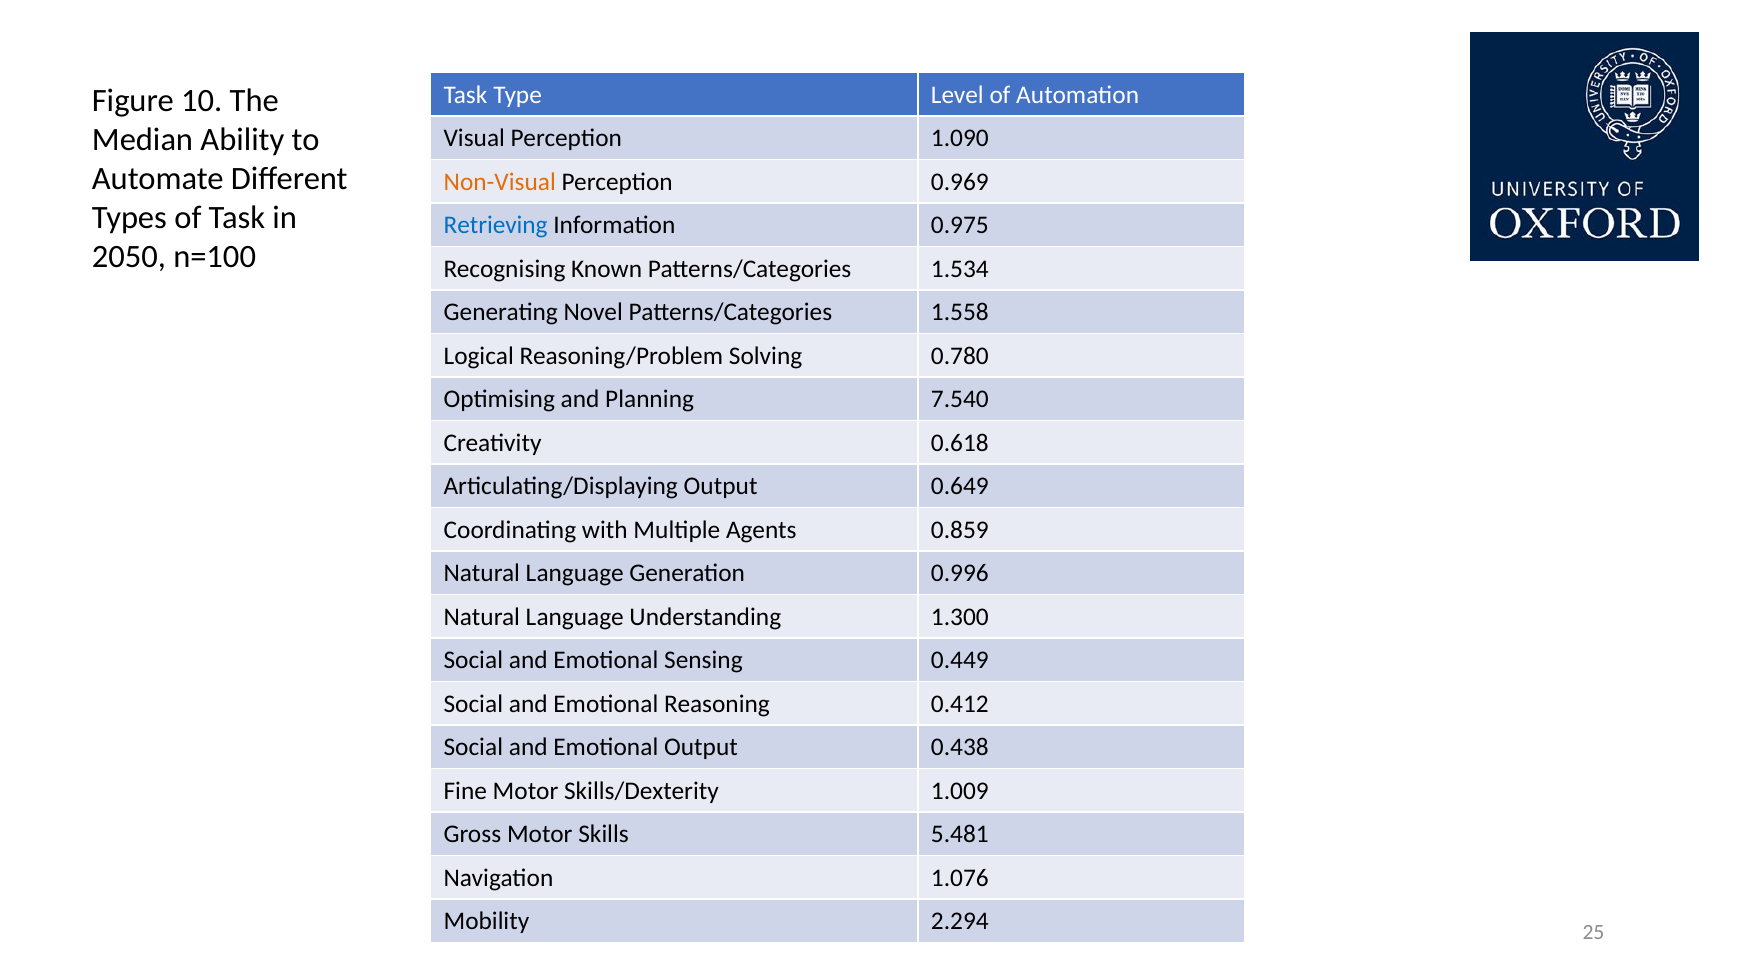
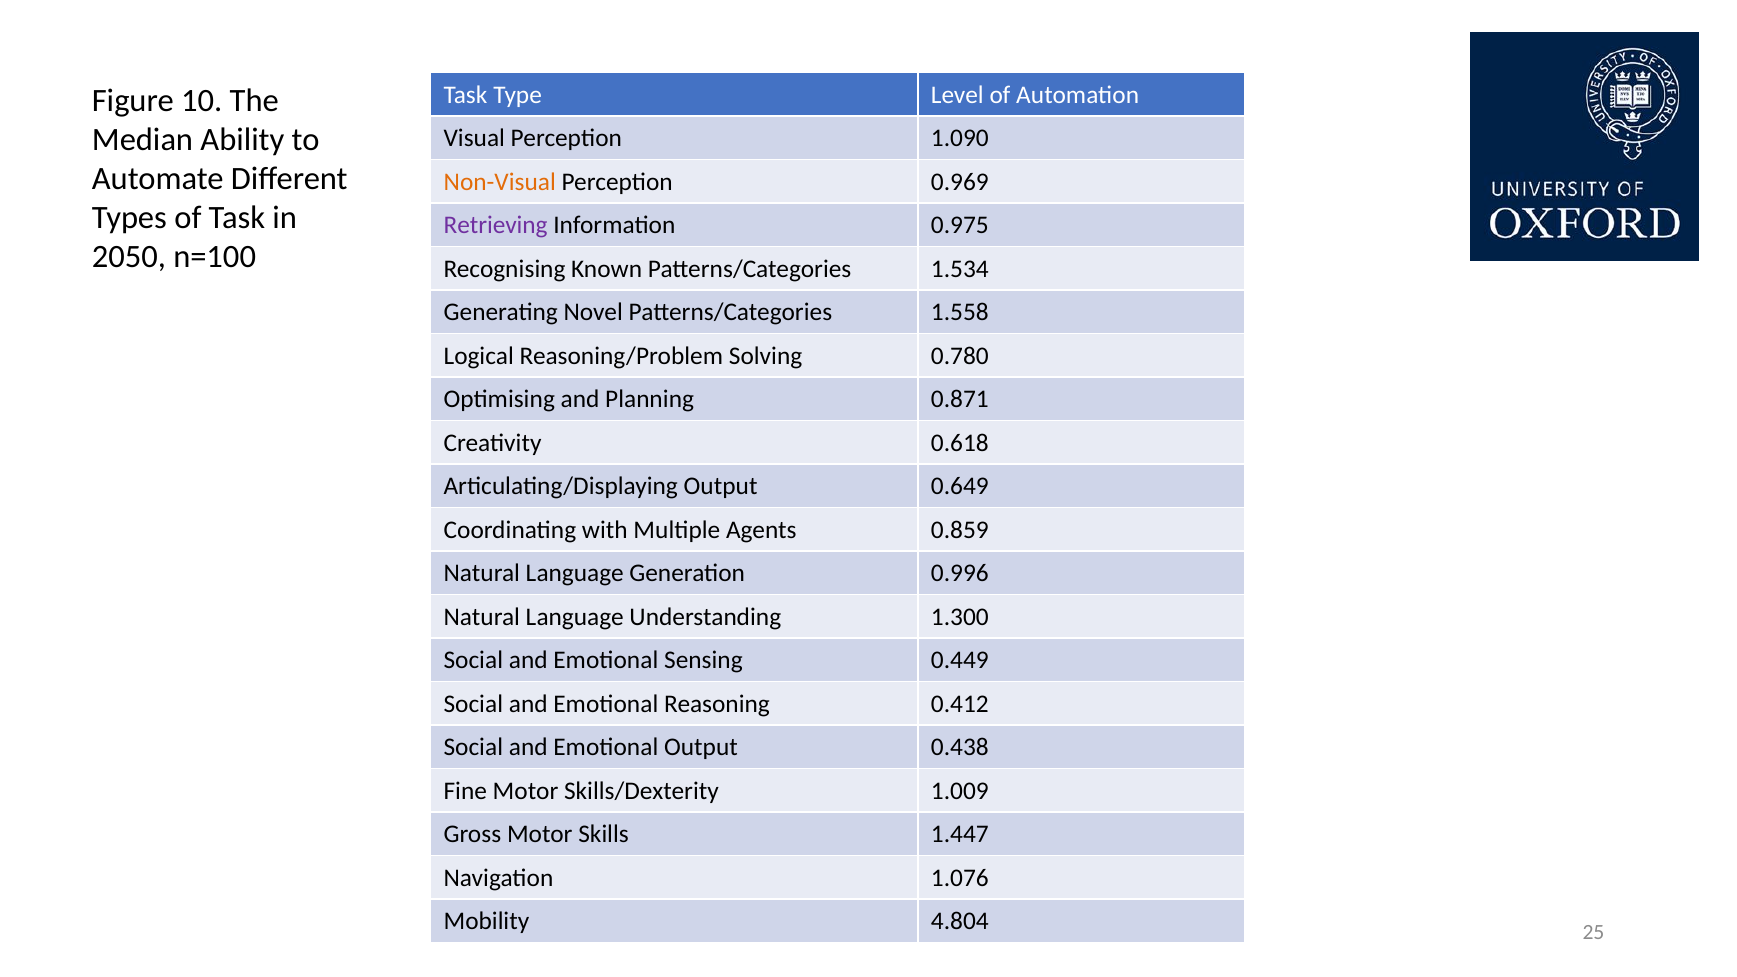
Retrieving colour: blue -> purple
7.540: 7.540 -> 0.871
5.481: 5.481 -> 1.447
2.294: 2.294 -> 4.804
